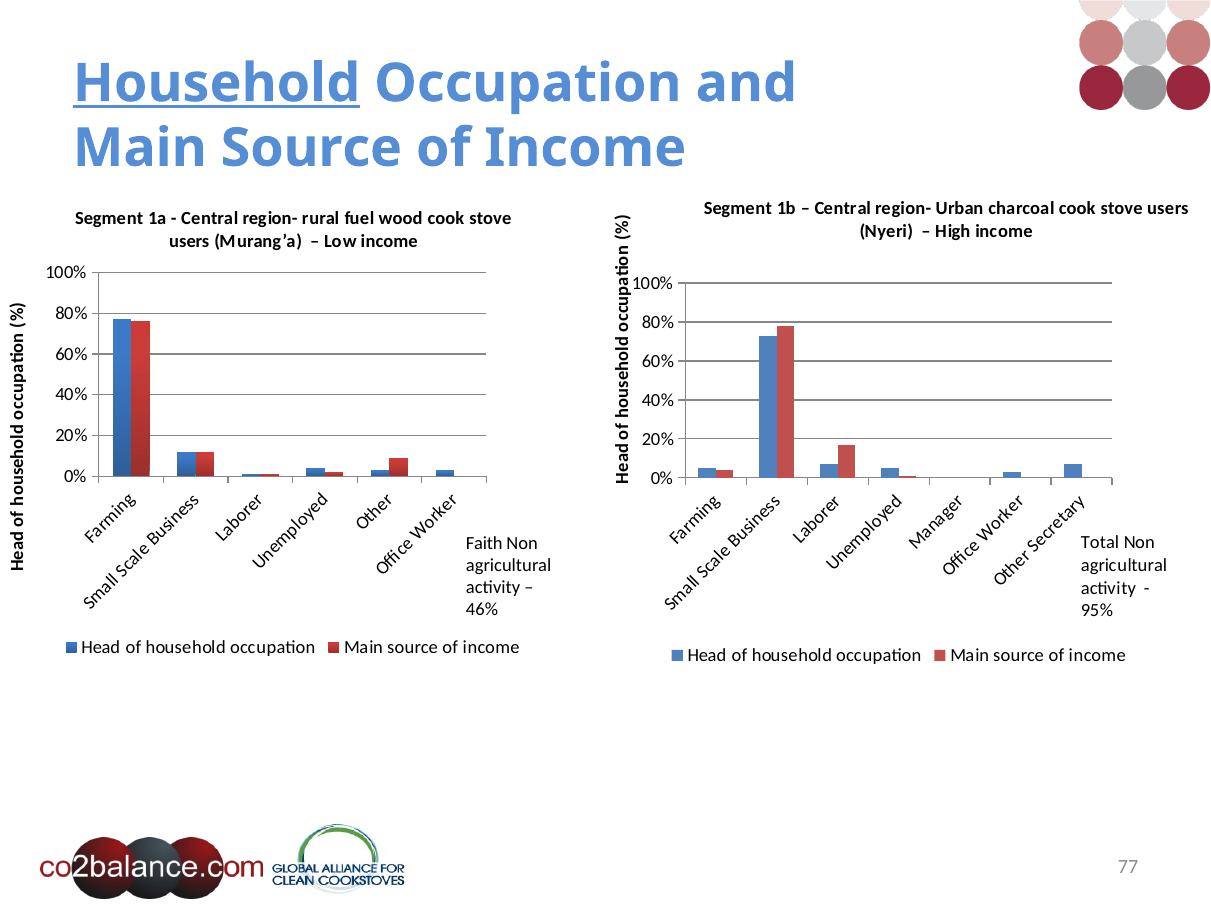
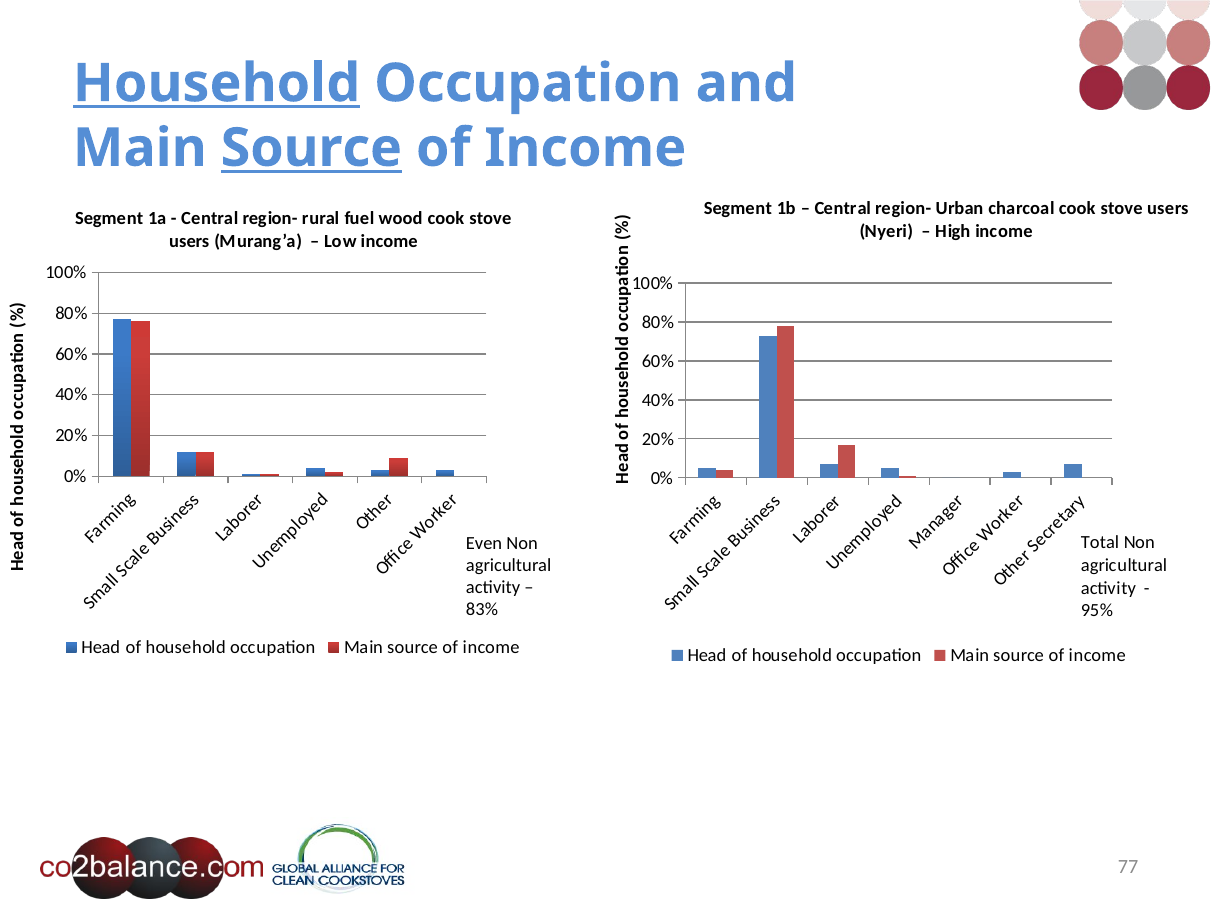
Source at (311, 148) underline: none -> present
Faith: Faith -> Even
46%: 46% -> 83%
